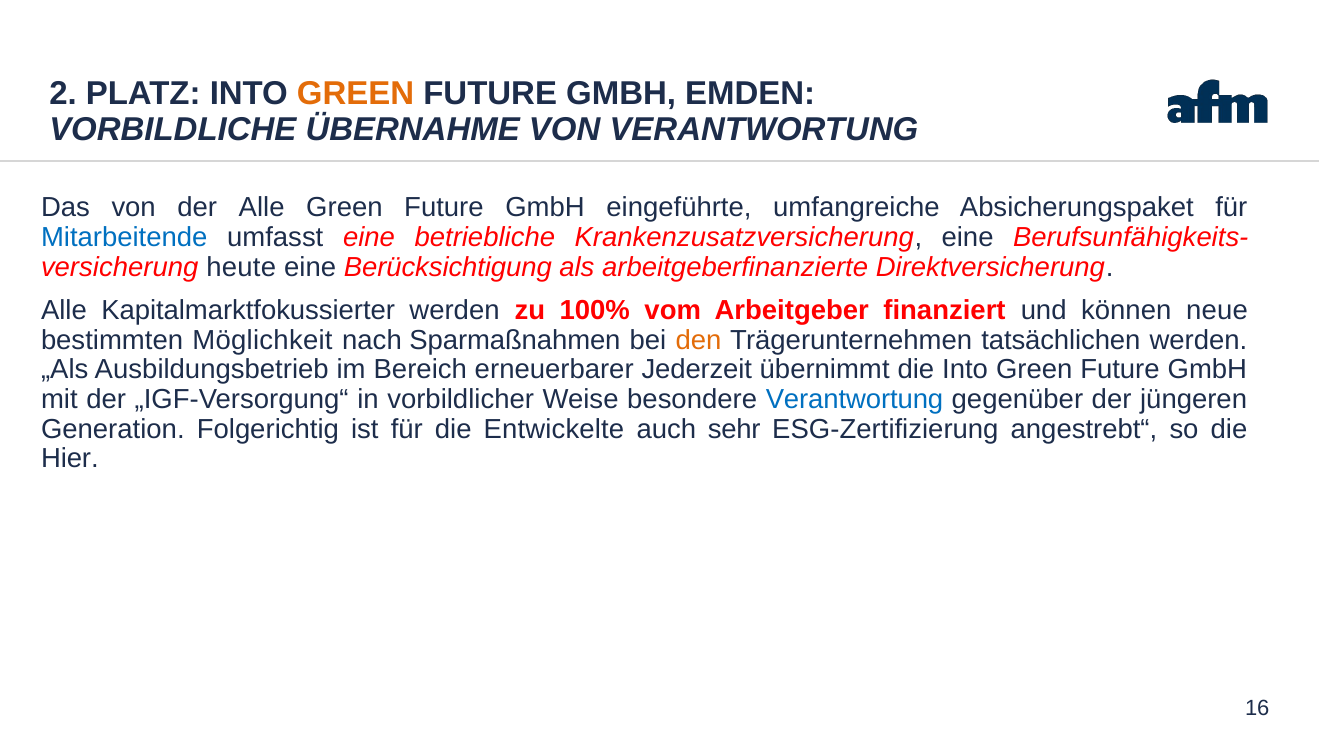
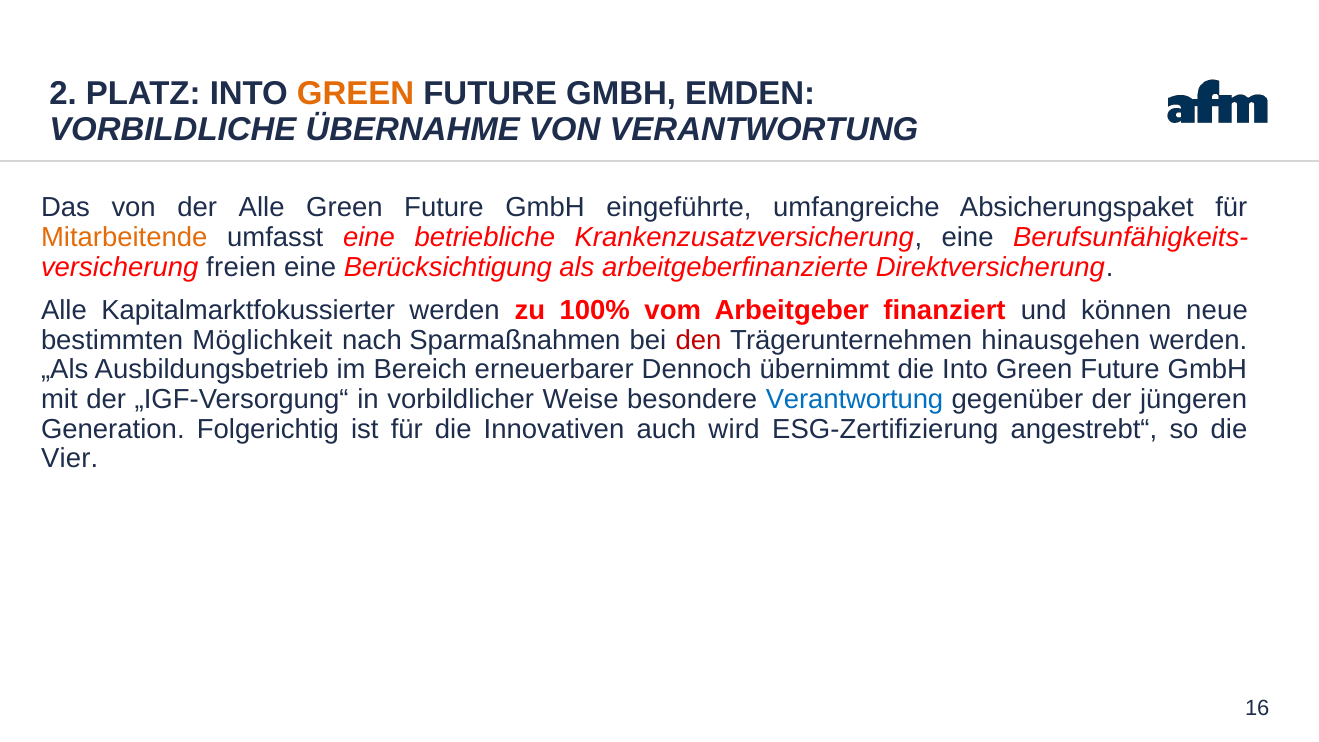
Mitarbeitende colour: blue -> orange
heute: heute -> freien
den colour: orange -> red
tatsächlichen: tatsächlichen -> hinausgehen
Jederzeit: Jederzeit -> Dennoch
Entwickelte: Entwickelte -> Innovativen
sehr: sehr -> wird
Hier: Hier -> Vier
